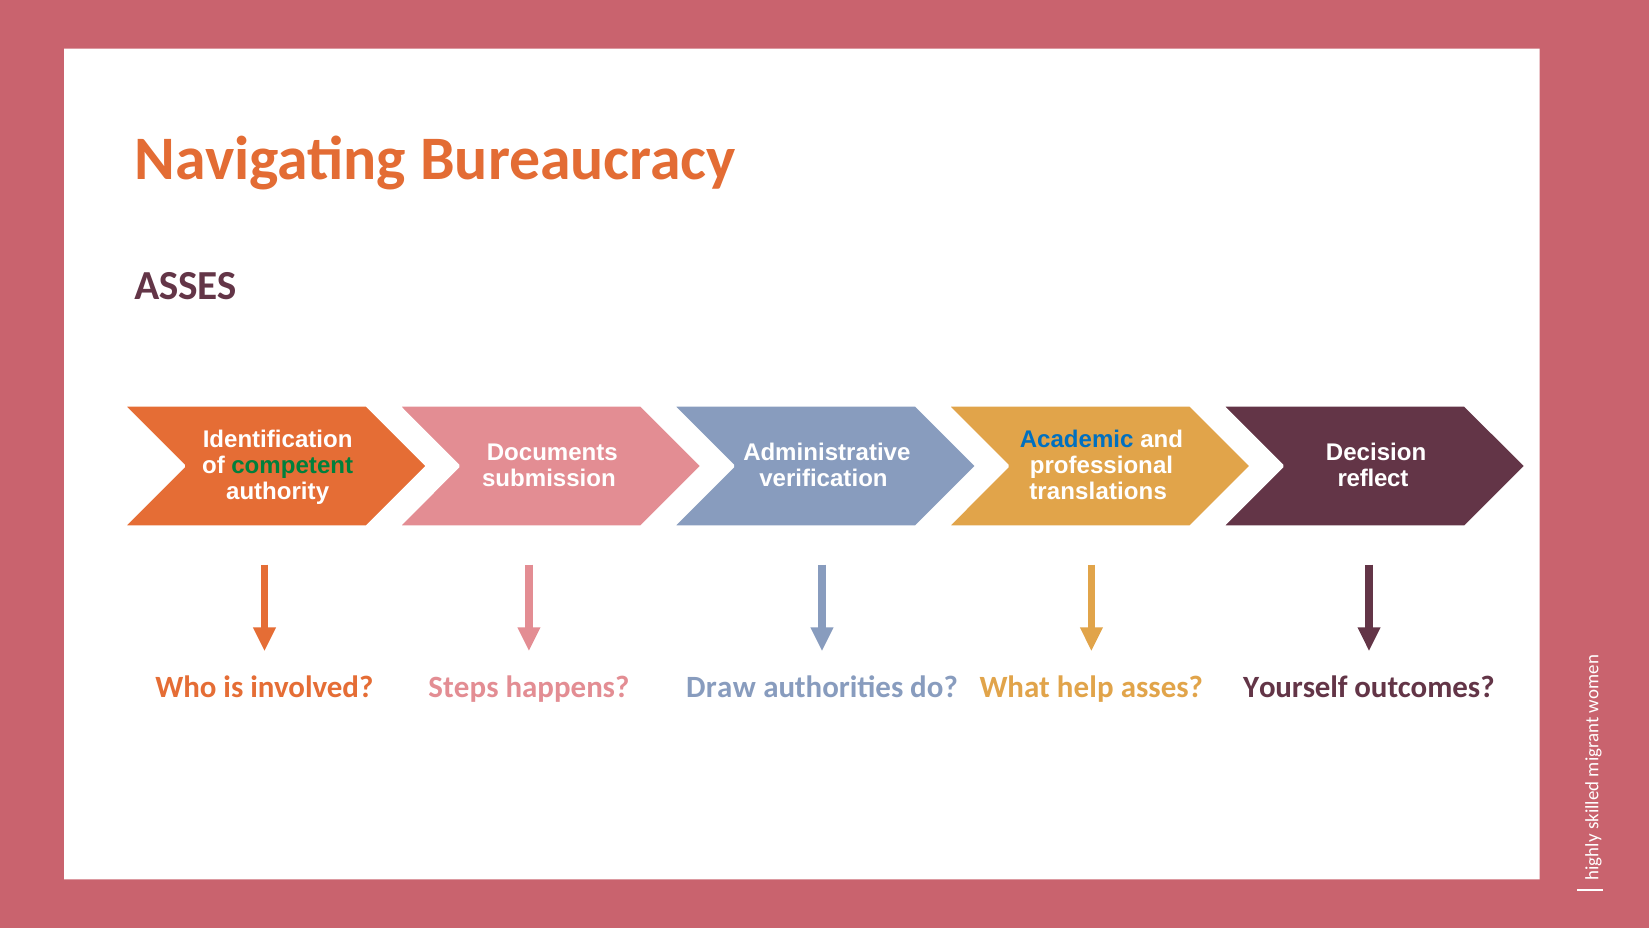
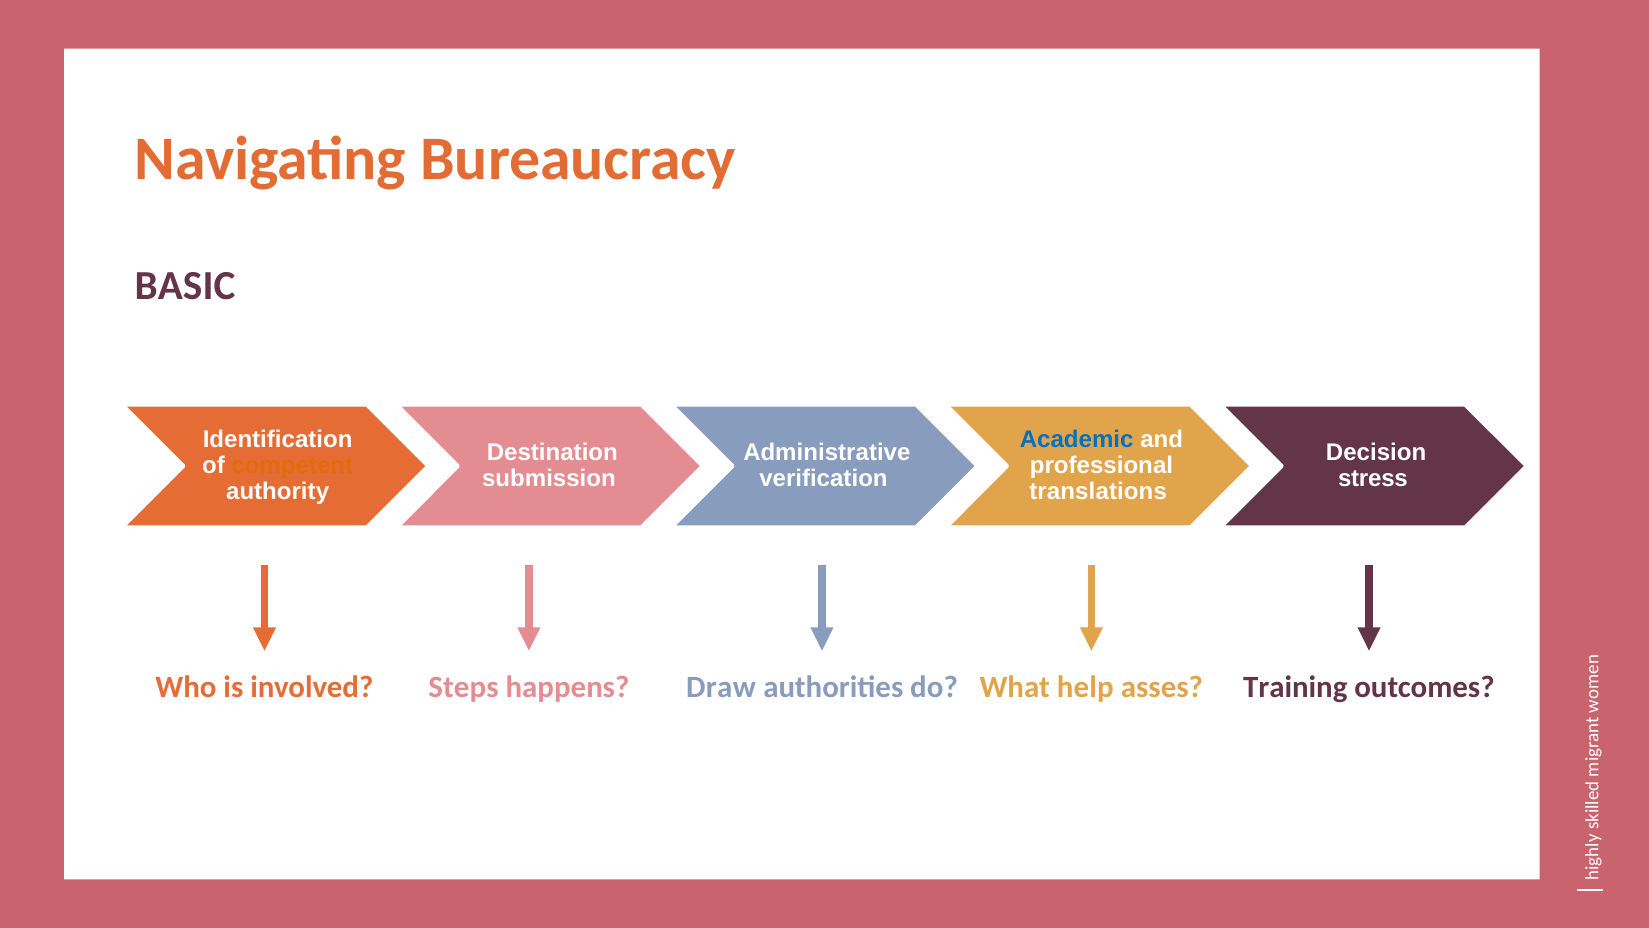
ASSES at (185, 286): ASSES -> BASIC
Documents: Documents -> Destination
competent colour: green -> orange
reflect: reflect -> stress
Yourself: Yourself -> Training
